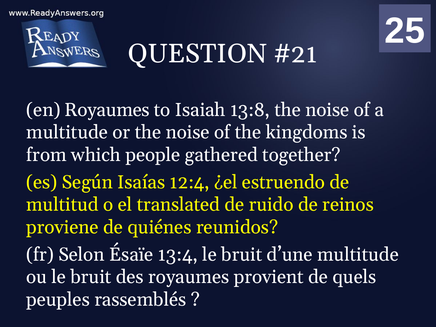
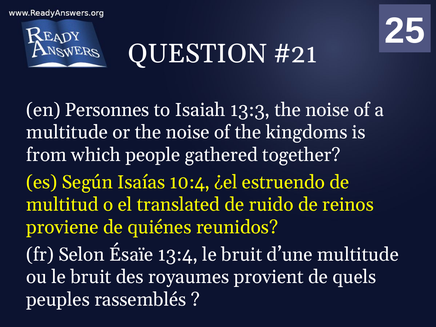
en Royaumes: Royaumes -> Personnes
13:8: 13:8 -> 13:3
12:4: 12:4 -> 10:4
